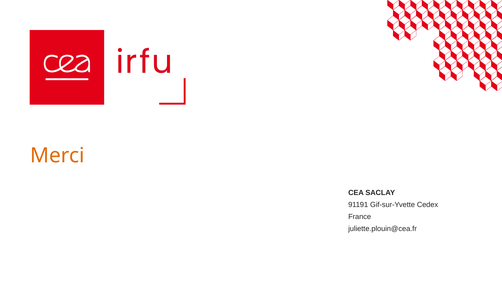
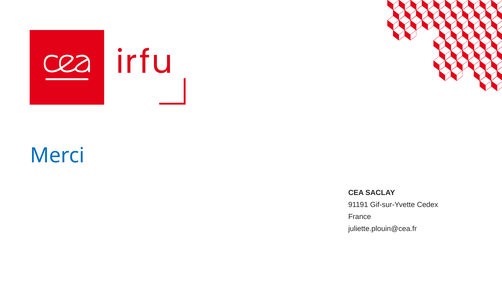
Merci colour: orange -> blue
